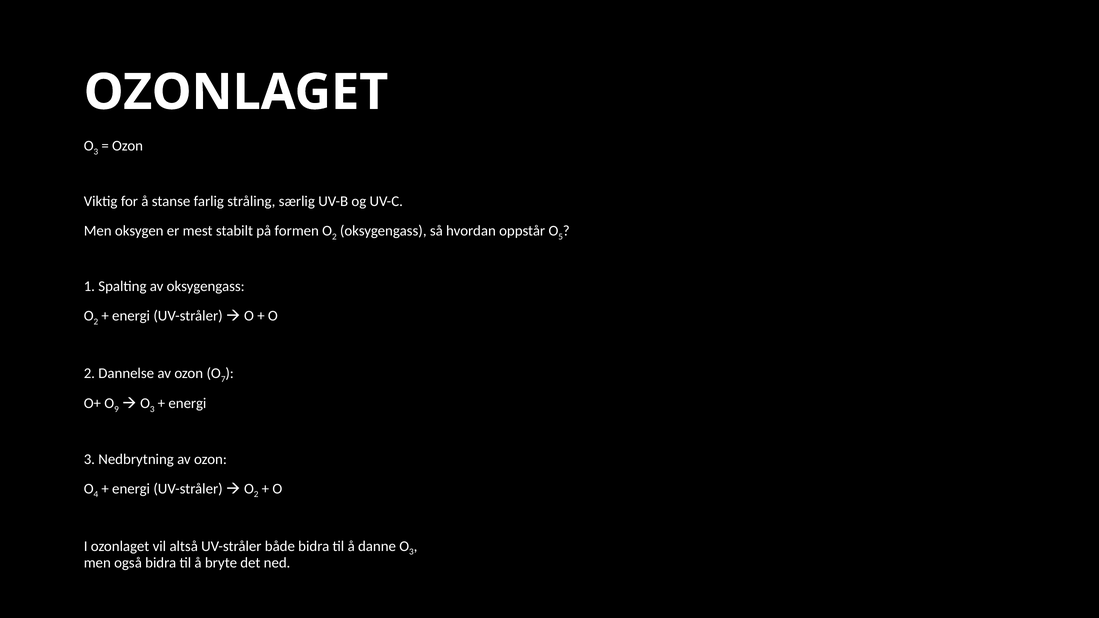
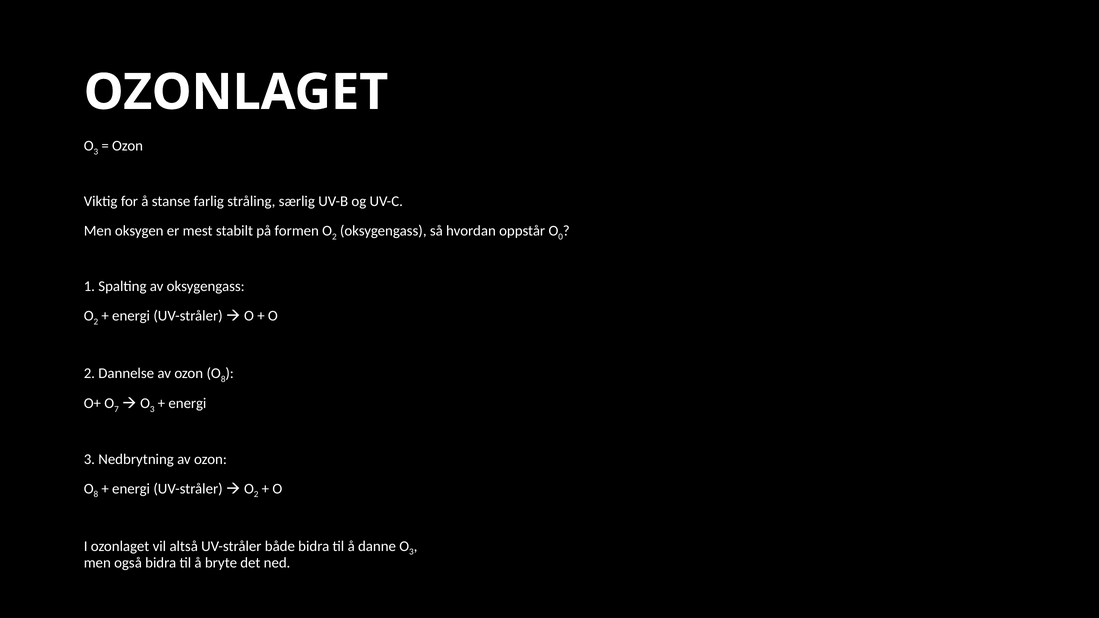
5: 5 -> 0
7 at (223, 379): 7 -> 8
9: 9 -> 7
4 at (96, 495): 4 -> 8
